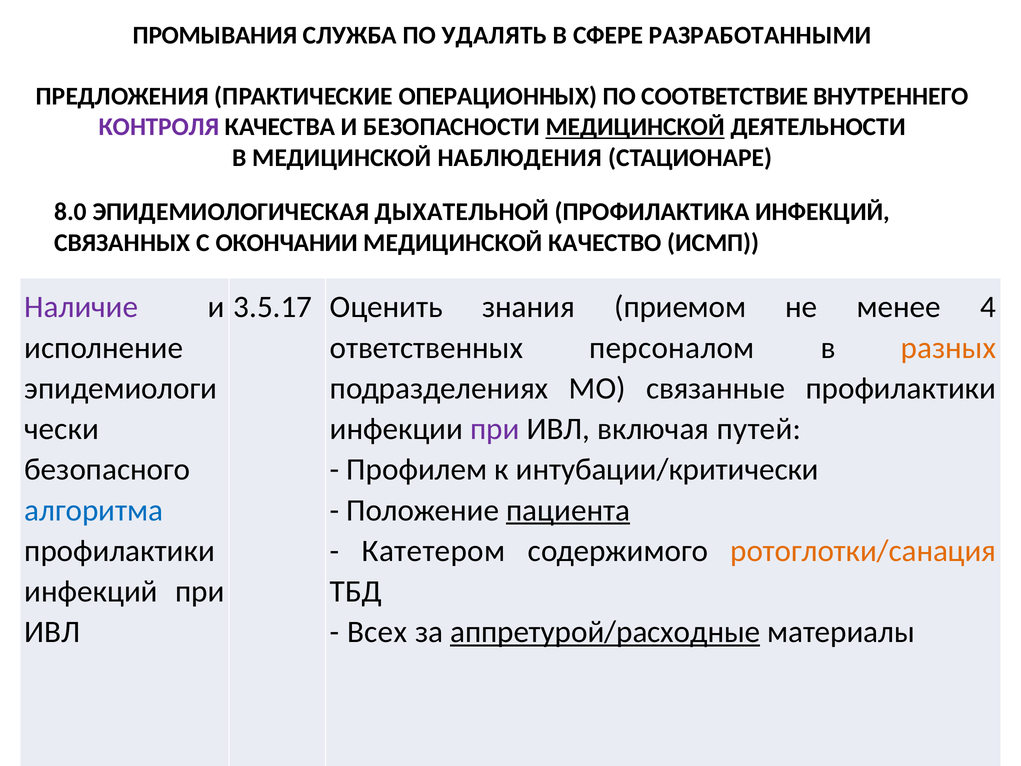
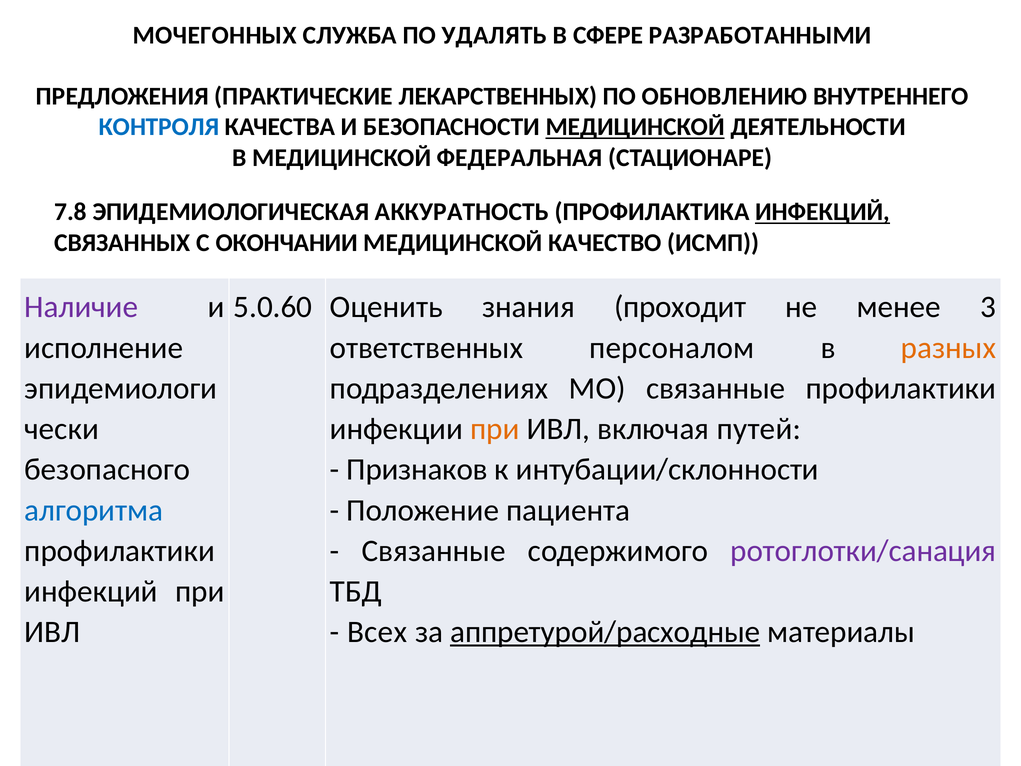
ПРОМЫВАНИЯ: ПРОМЫВАНИЯ -> МОЧЕГОННЫХ
ОПЕРАЦИОННЫХ: ОПЕРАЦИОННЫХ -> ЛЕКАРСТВЕННЫХ
СООТВЕТСТВИЕ: СООТВЕТСТВИЕ -> ОБНОВЛЕНИЮ
КОНТРОЛЯ colour: purple -> blue
МЕДИЦИНСКОЙ НАБЛЮДЕНИЯ: НАБЛЮДЕНИЯ -> ФЕДЕРАЛЬНАЯ
8.0: 8.0 -> 7.8
ДЫХАТЕЛЬНОЙ: ДЫХАТЕЛЬНОЙ -> АККУРАТНОСТЬ
ИНФЕКЦИЙ at (823, 212) underline: none -> present
3.5.17: 3.5.17 -> 5.0.60
приемом: приемом -> проходит
4: 4 -> 3
при at (495, 429) colour: purple -> orange
Профилем: Профилем -> Признаков
интубации/критически: интубации/критически -> интубации/склонности
пациента underline: present -> none
Катетером at (434, 551): Катетером -> Связанные
ротоглотки/санация colour: orange -> purple
